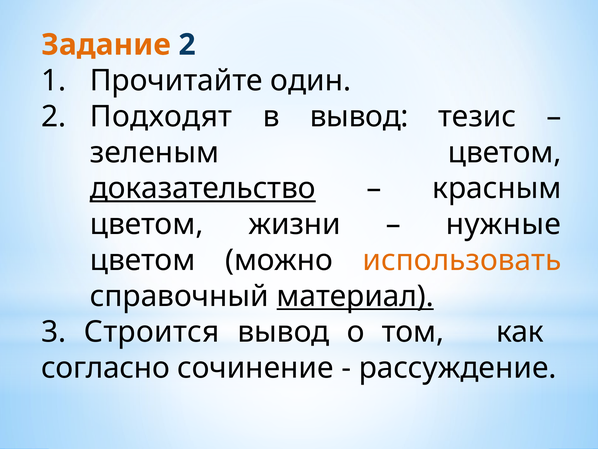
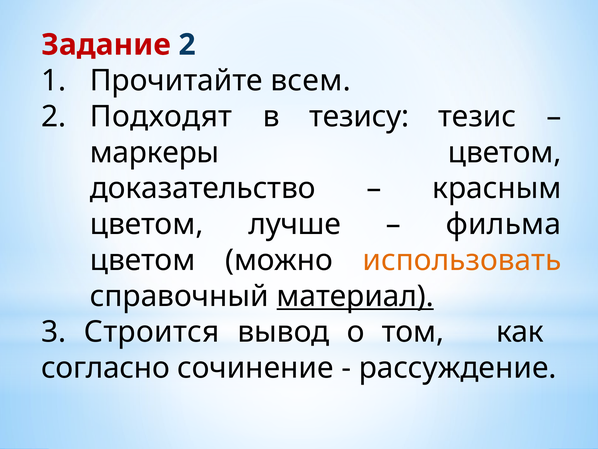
Задание colour: orange -> red
один: один -> всем
в вывод: вывод -> тезису
зеленым: зеленым -> маркеры
доказательство underline: present -> none
жизни: жизни -> лучше
нужные: нужные -> фильма
